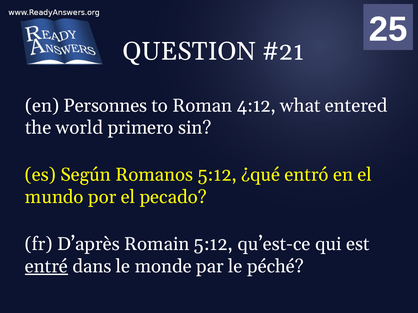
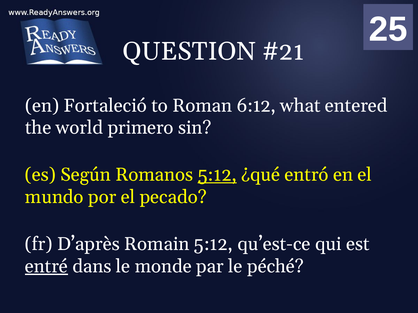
Personnes: Personnes -> Fortaleció
4:12: 4:12 -> 6:12
5:12 at (217, 175) underline: none -> present
